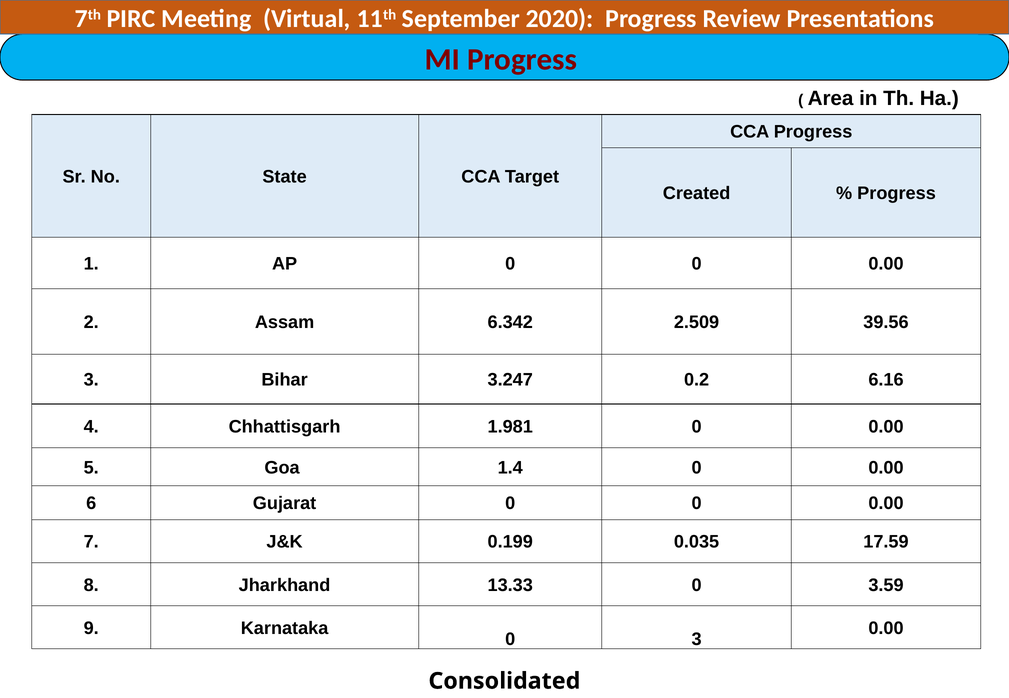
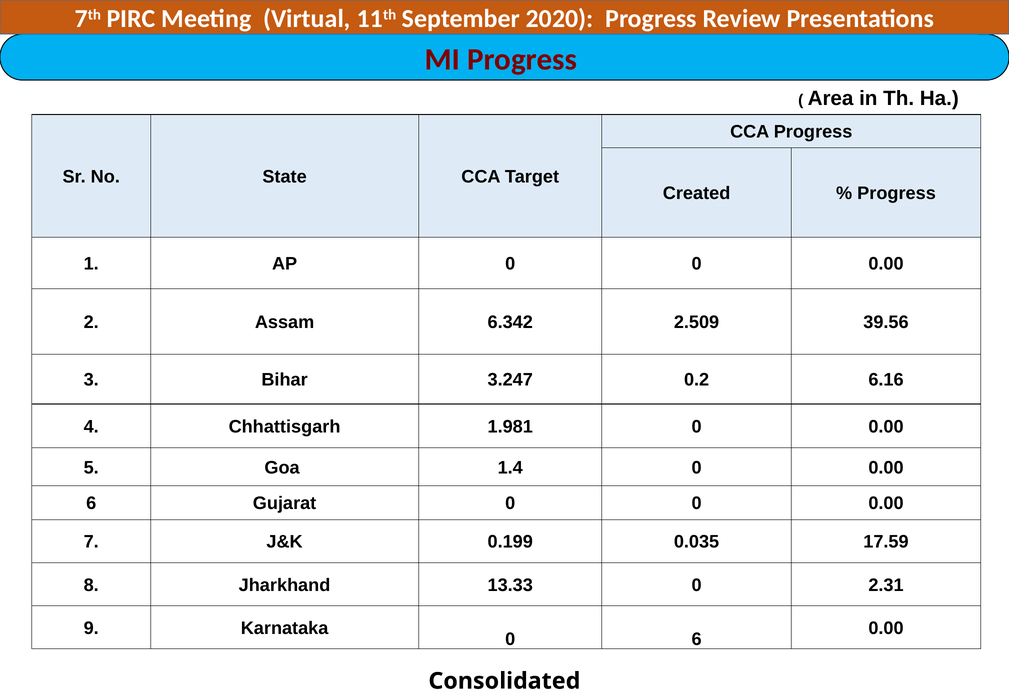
3.59: 3.59 -> 2.31
0 3: 3 -> 6
